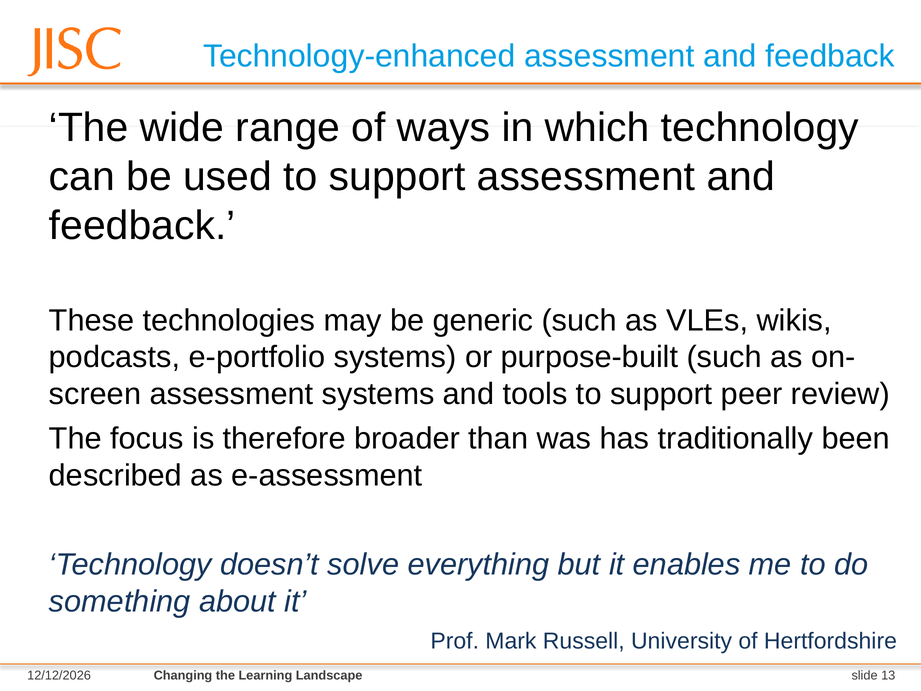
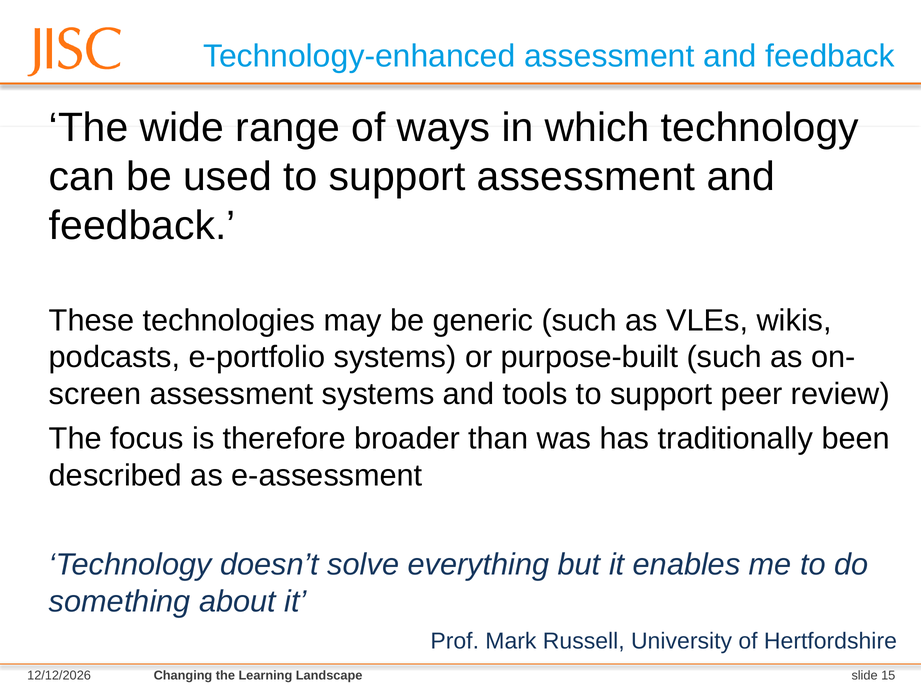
13: 13 -> 15
